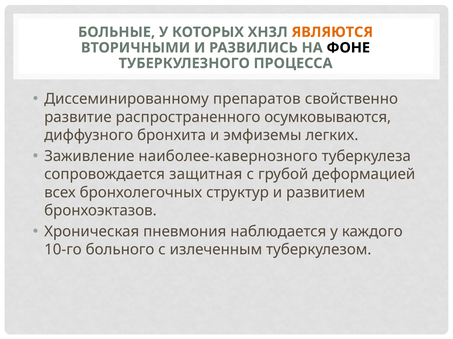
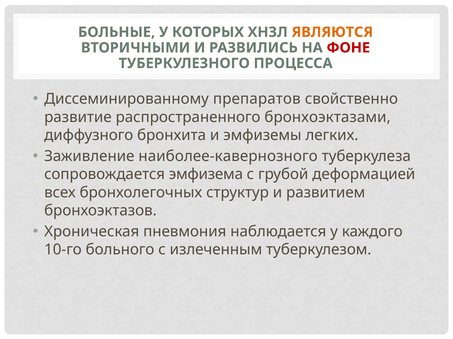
ФОНЕ colour: black -> red
осумковываются: осумковываются -> бронхоэктазами
защитная: защитная -> эмфизема
